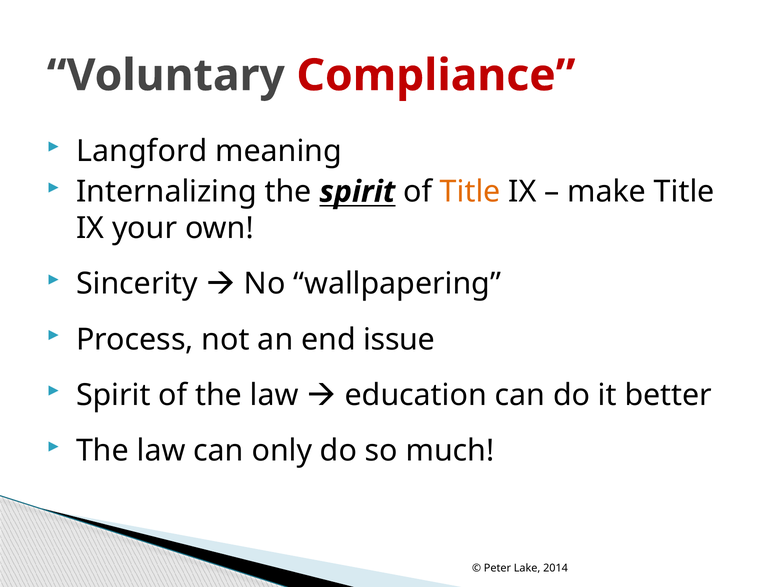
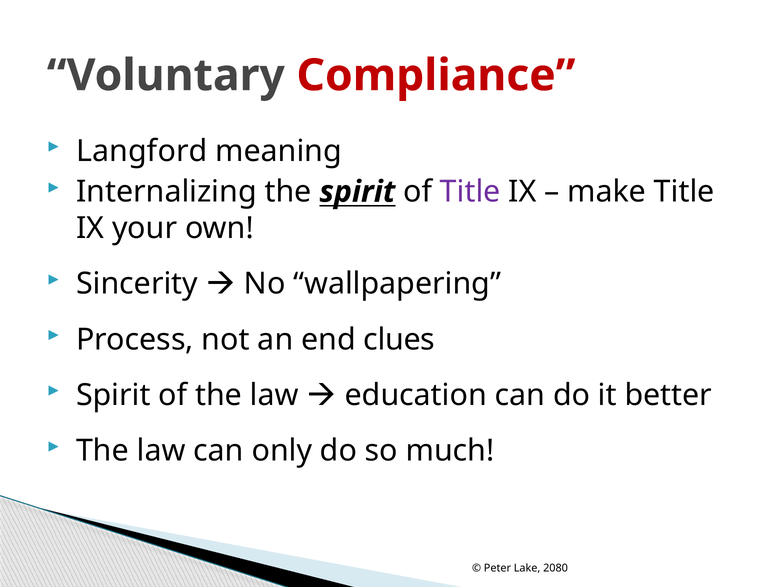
Title at (470, 192) colour: orange -> purple
issue: issue -> clues
2014: 2014 -> 2080
